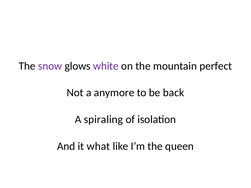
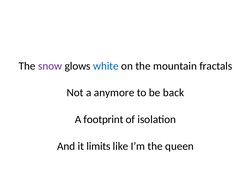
white colour: purple -> blue
perfect: perfect -> fractals
spiraling: spiraling -> footprint
what: what -> limits
